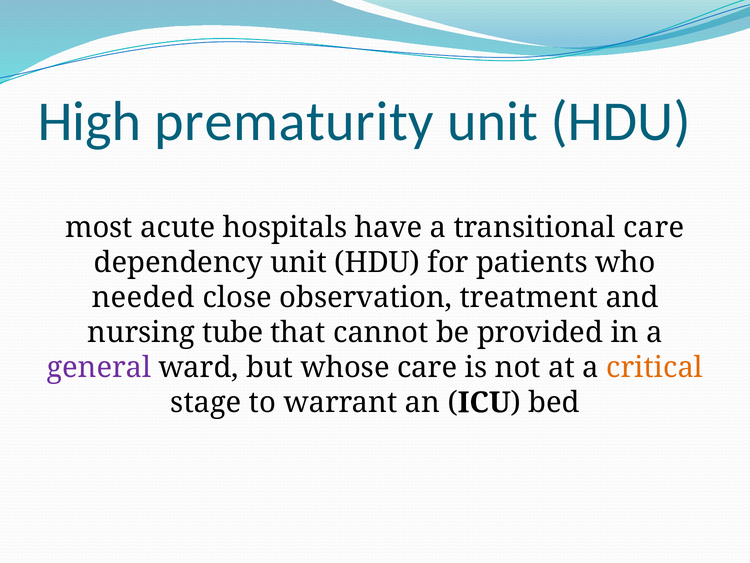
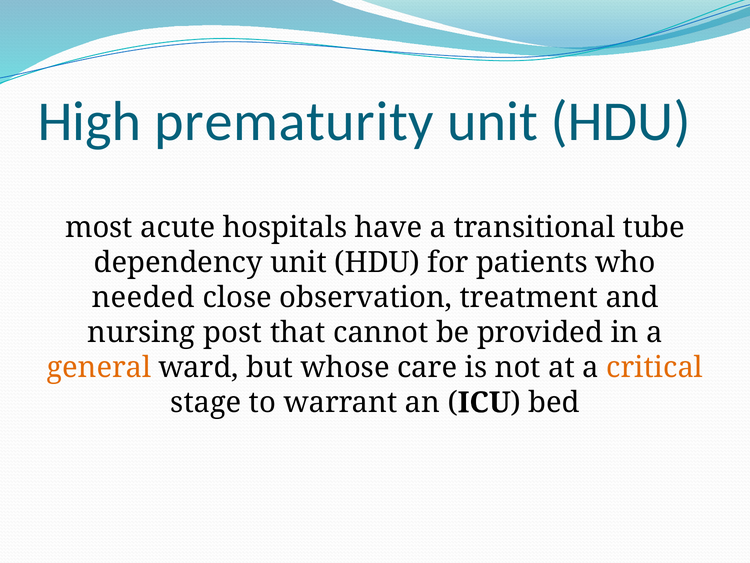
transitional care: care -> tube
tube: tube -> post
general colour: purple -> orange
